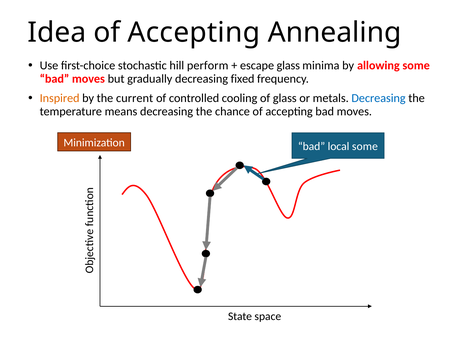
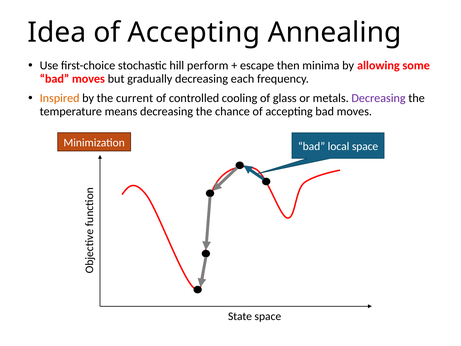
escape glass: glass -> then
fixed: fixed -> each
Decreasing at (379, 98) colour: blue -> purple
local some: some -> space
